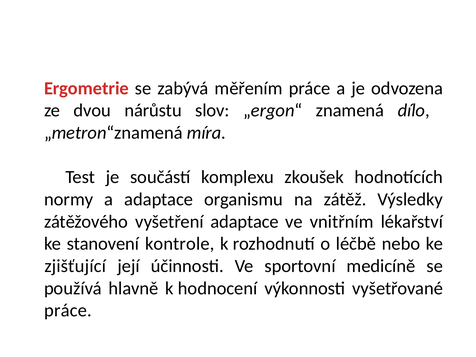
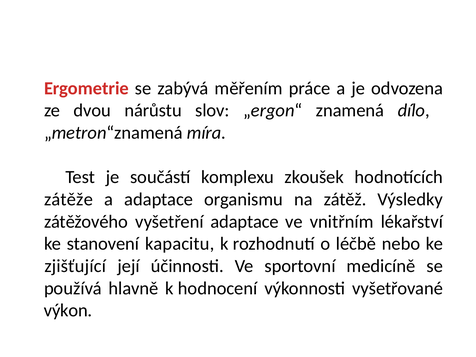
normy: normy -> zátěže
kontrole: kontrole -> kapacitu
práce at (68, 311): práce -> výkon
